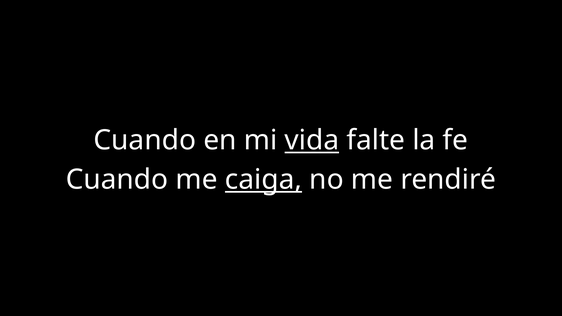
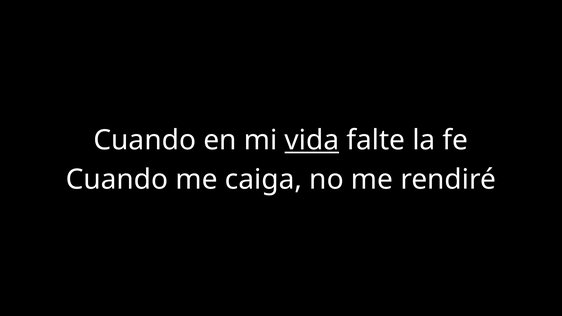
caiga underline: present -> none
